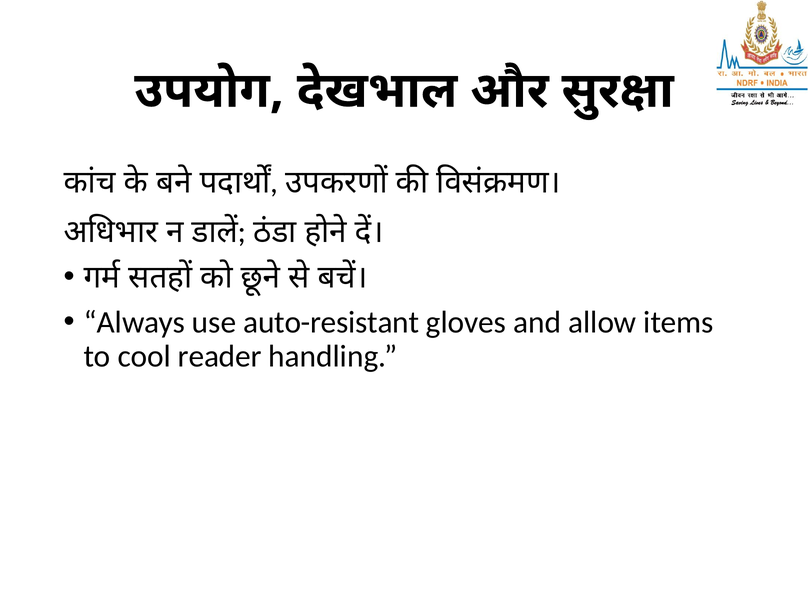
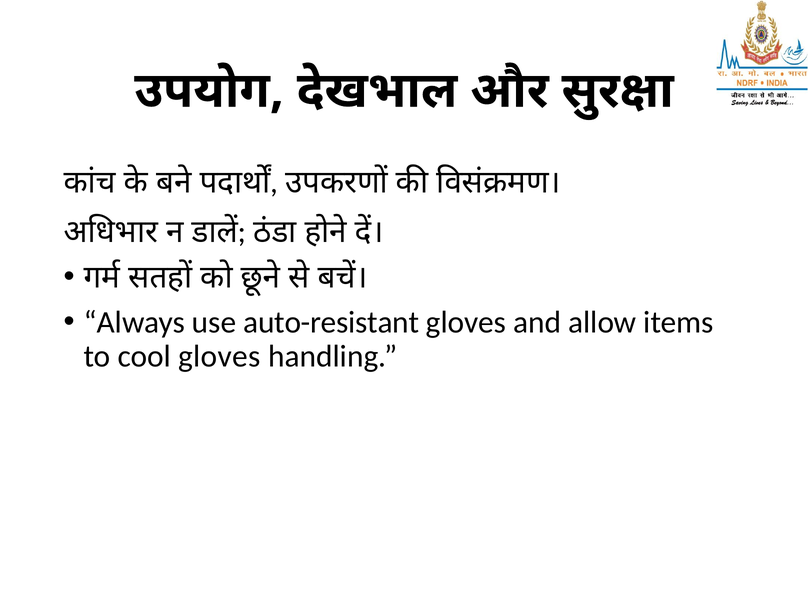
cool reader: reader -> gloves
